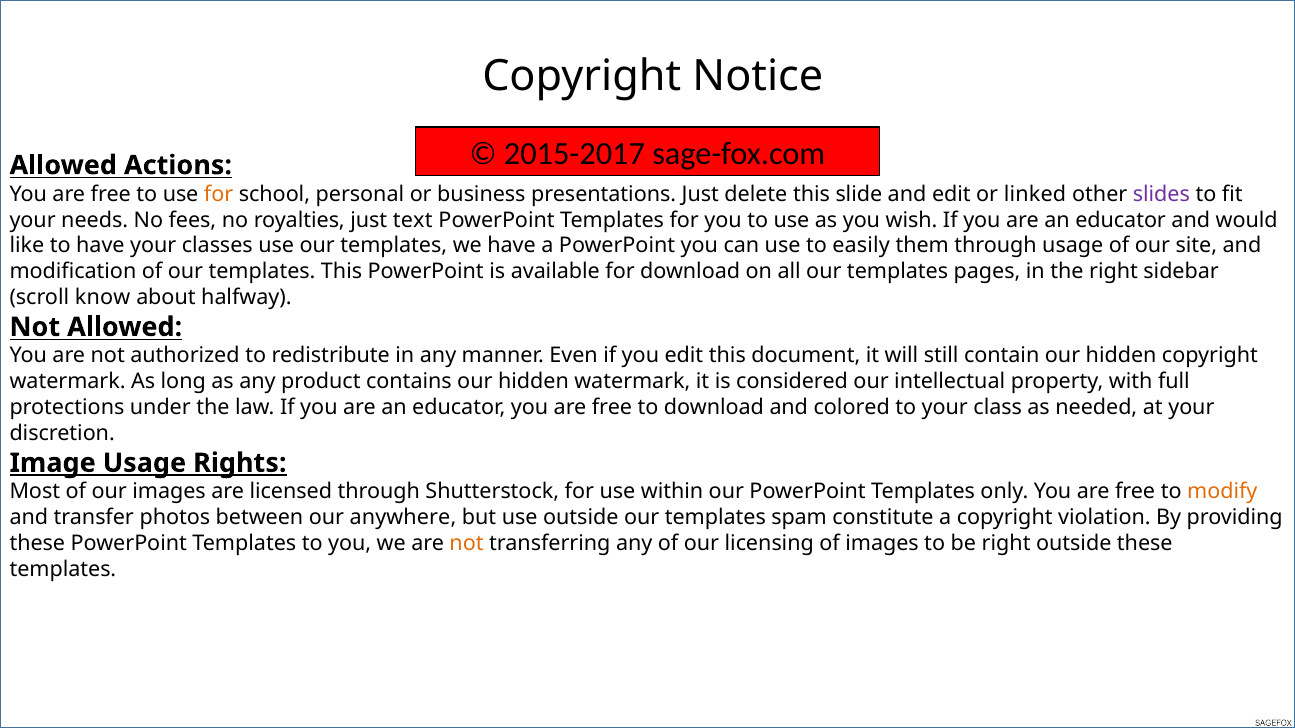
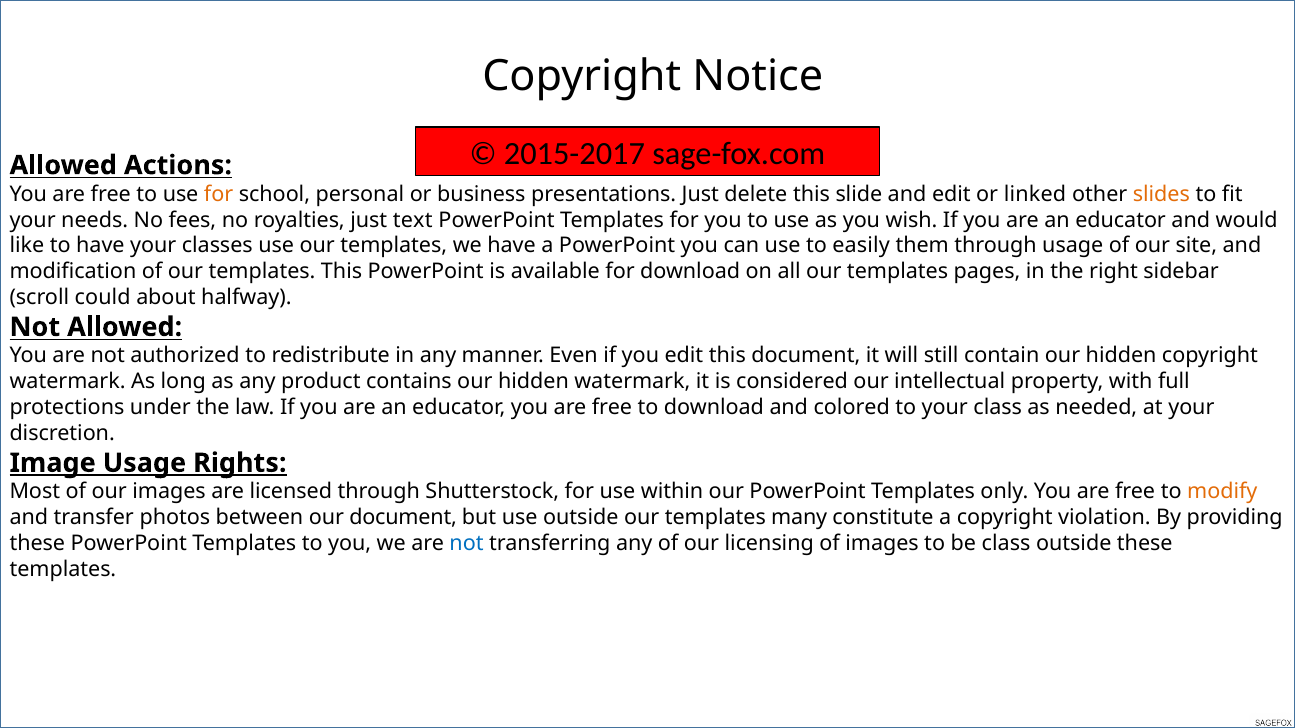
slides colour: purple -> orange
know: know -> could
our anywhere: anywhere -> document
spam: spam -> many
not at (467, 544) colour: orange -> blue
be right: right -> class
